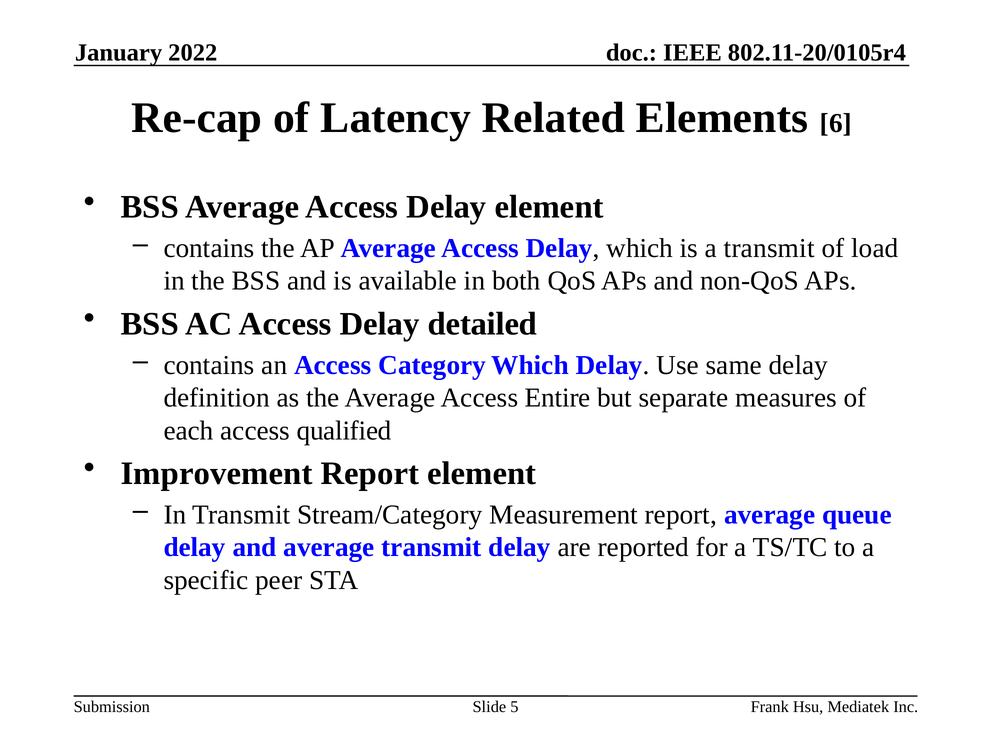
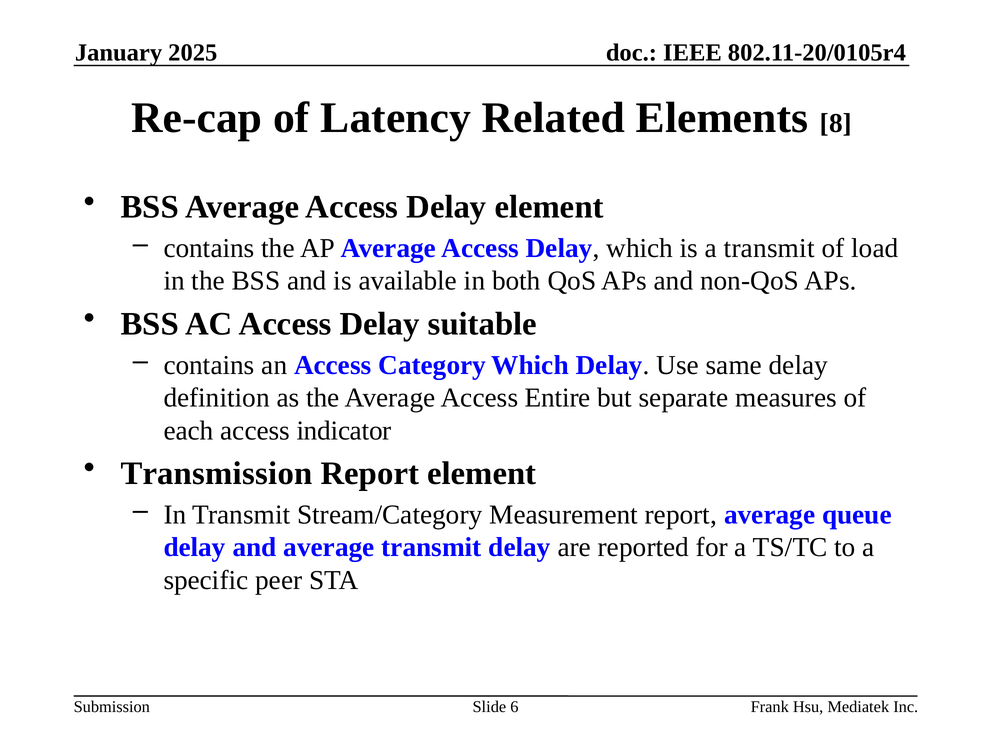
2022: 2022 -> 2025
6: 6 -> 8
detailed: detailed -> suitable
qualified: qualified -> indicator
Improvement: Improvement -> Transmission
5: 5 -> 6
